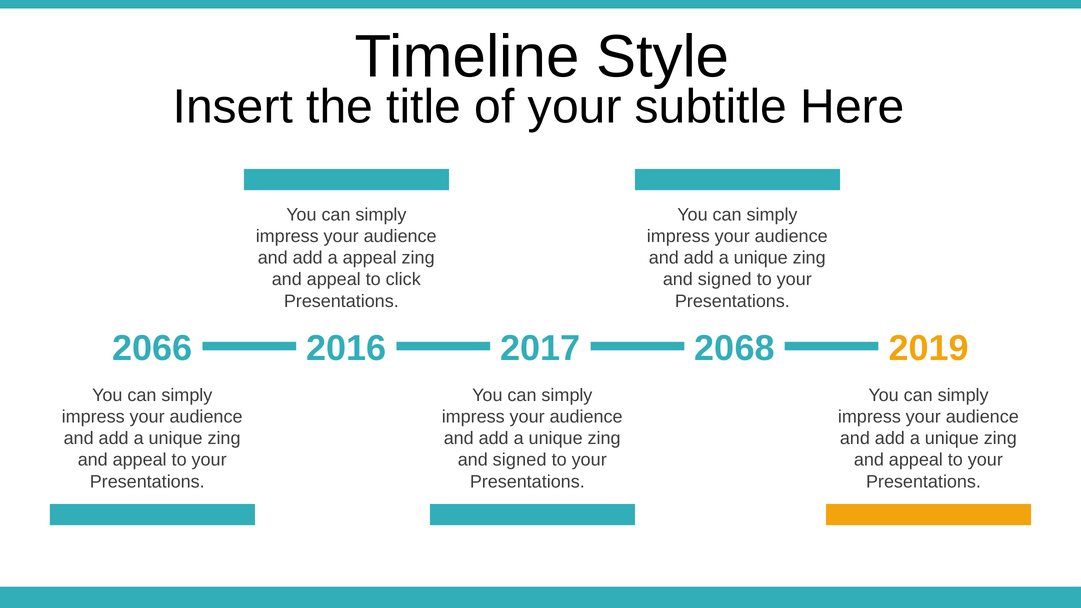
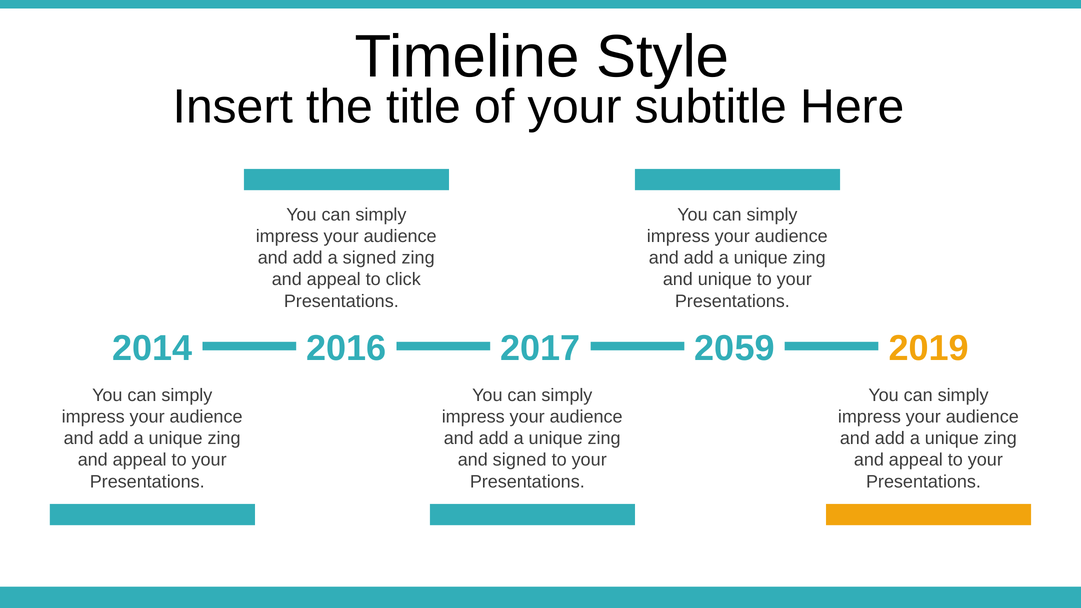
a appeal: appeal -> signed
signed at (725, 280): signed -> unique
2066: 2066 -> 2014
2068: 2068 -> 2059
